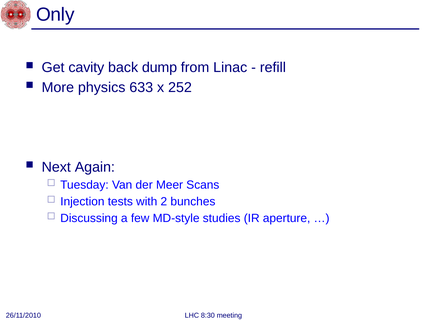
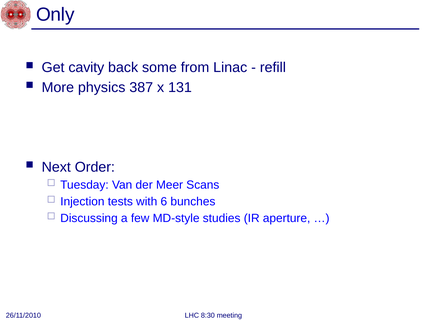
dump: dump -> some
633: 633 -> 387
252: 252 -> 131
Again: Again -> Order
2: 2 -> 6
